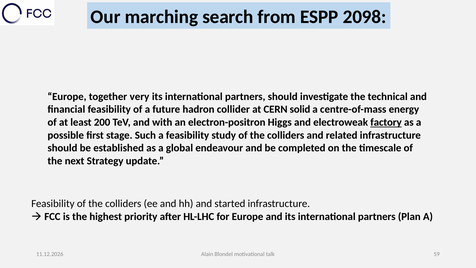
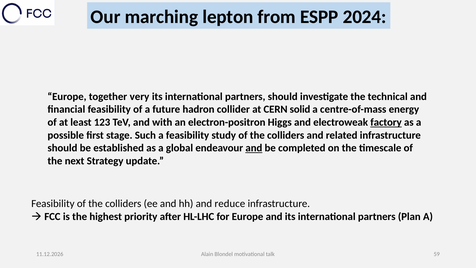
search: search -> lepton
2098: 2098 -> 2024
200: 200 -> 123
and at (254, 148) underline: none -> present
started: started -> reduce
